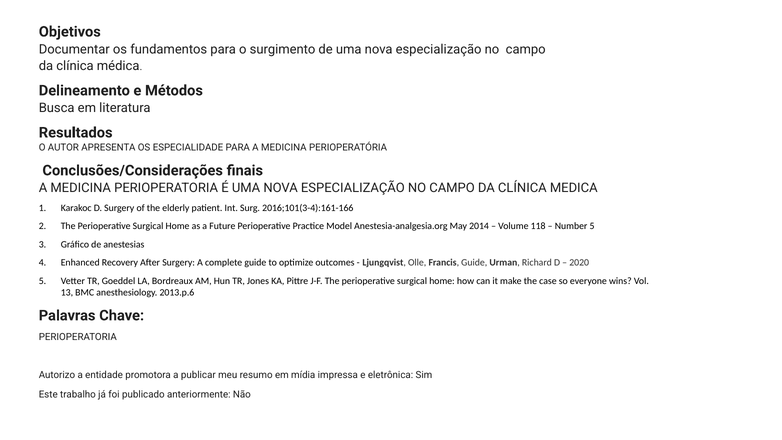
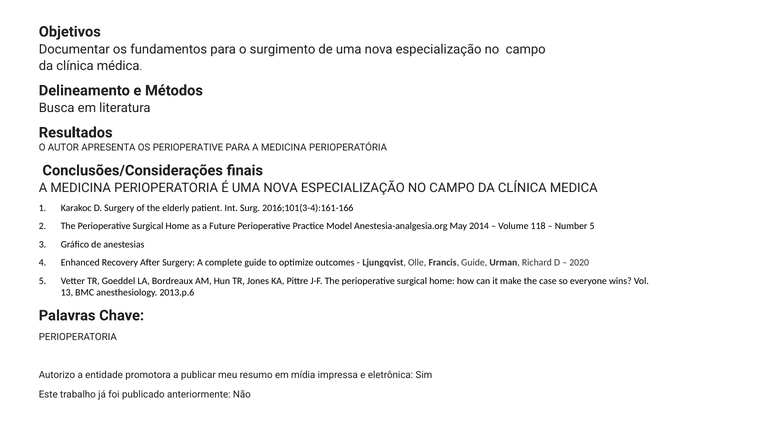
OS ESPECIALIDADE: ESPECIALIDADE -> PERIOPERATIVE
